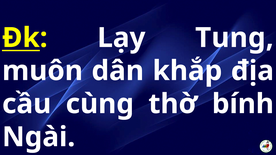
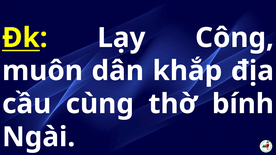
Tung: Tung -> Công
